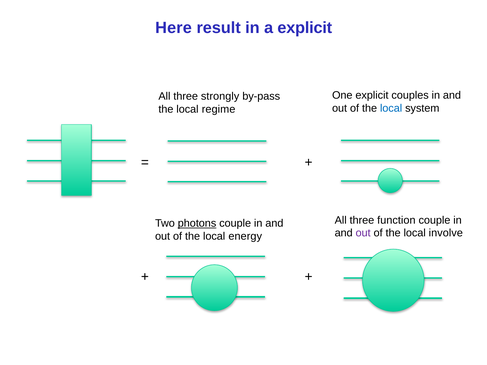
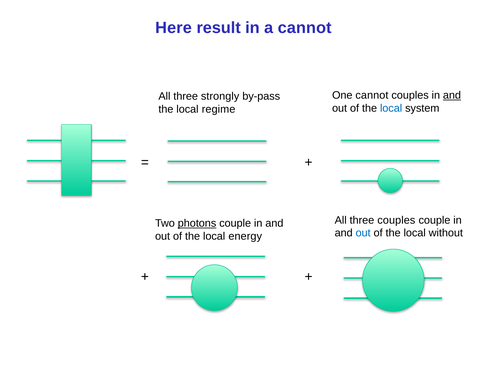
a explicit: explicit -> cannot
One explicit: explicit -> cannot
and at (452, 95) underline: none -> present
three function: function -> couples
out at (363, 233) colour: purple -> blue
involve: involve -> without
